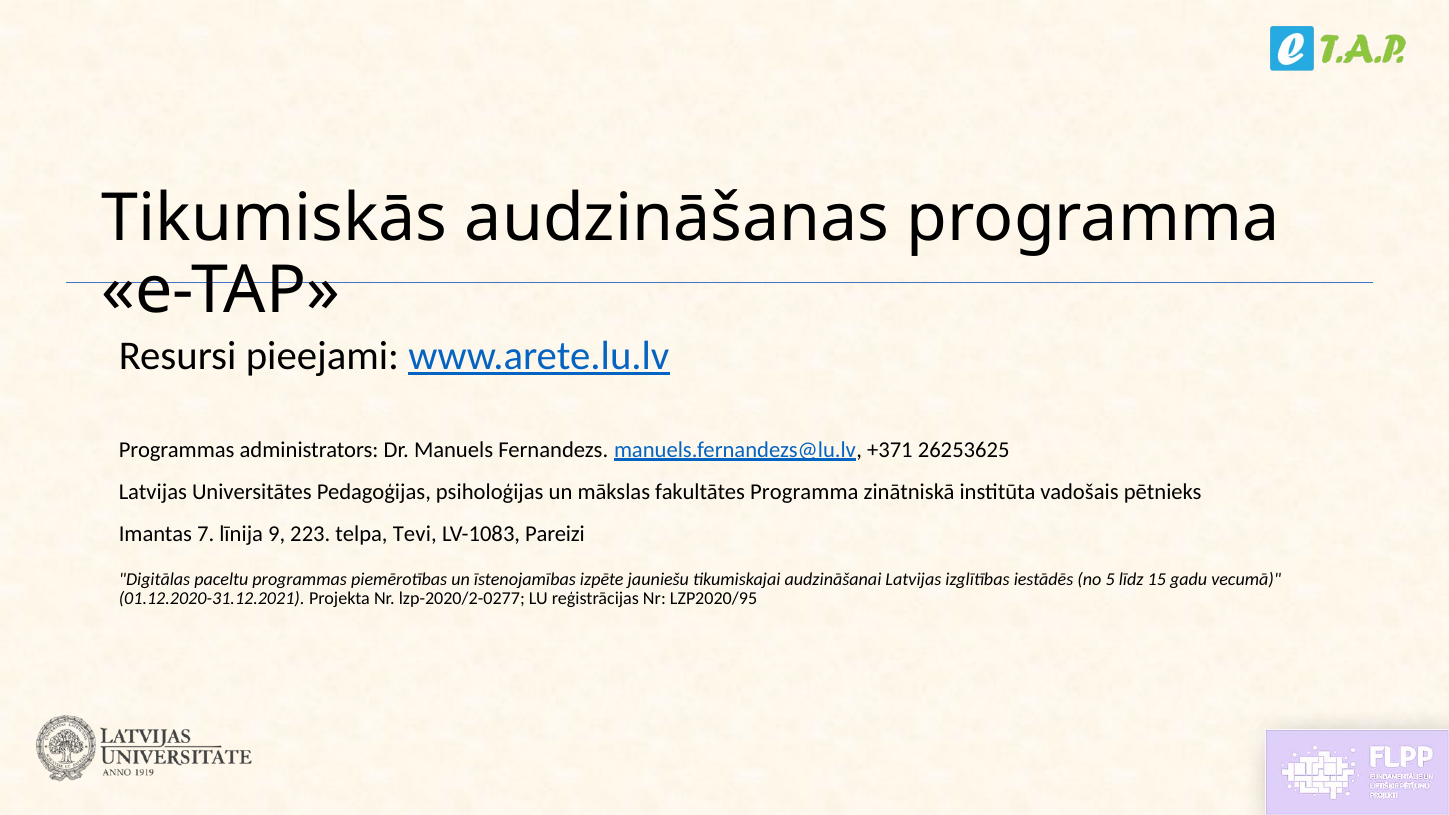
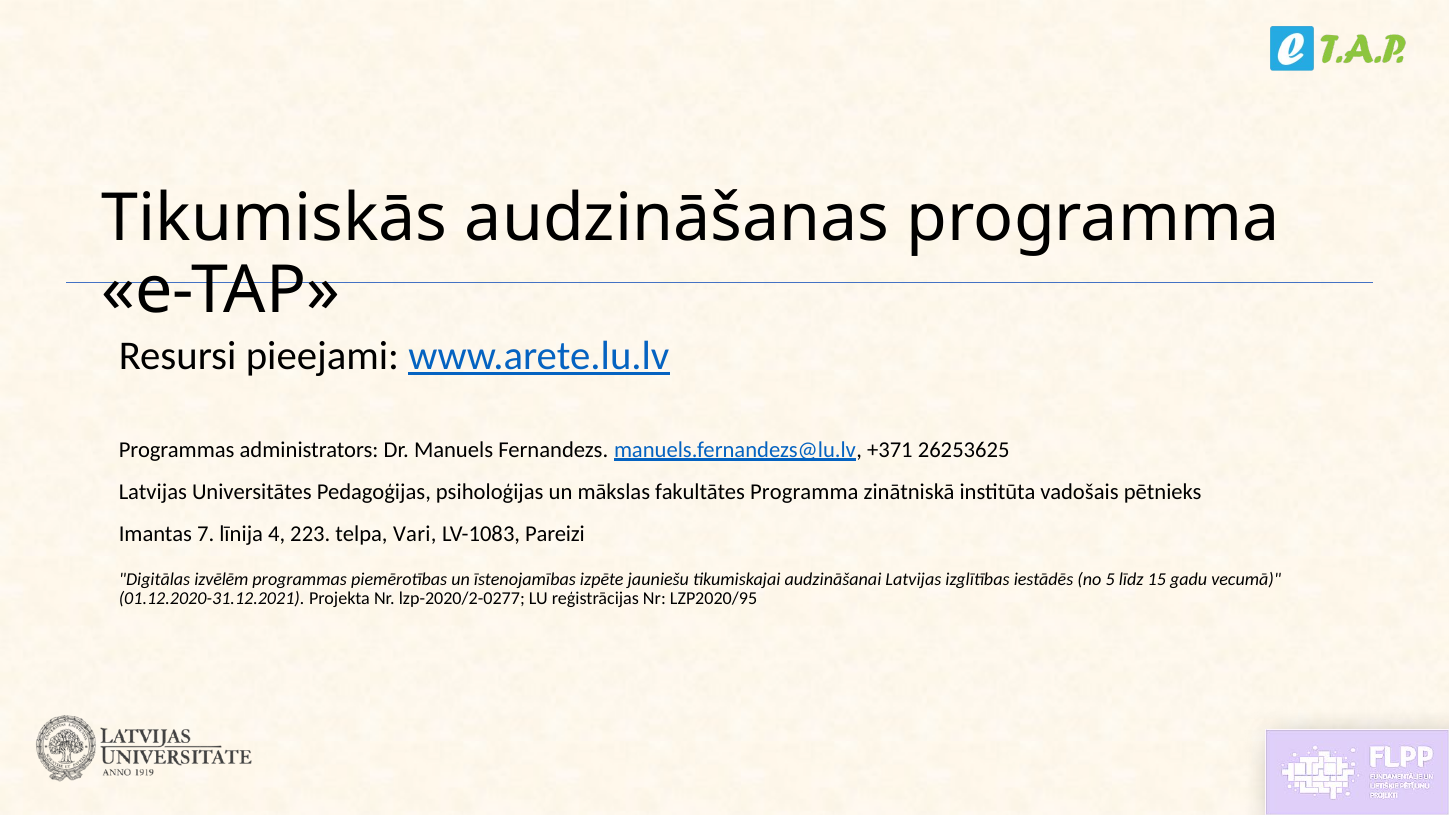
9: 9 -> 4
Tevi: Tevi -> Vari
paceltu: paceltu -> izvēlēm
